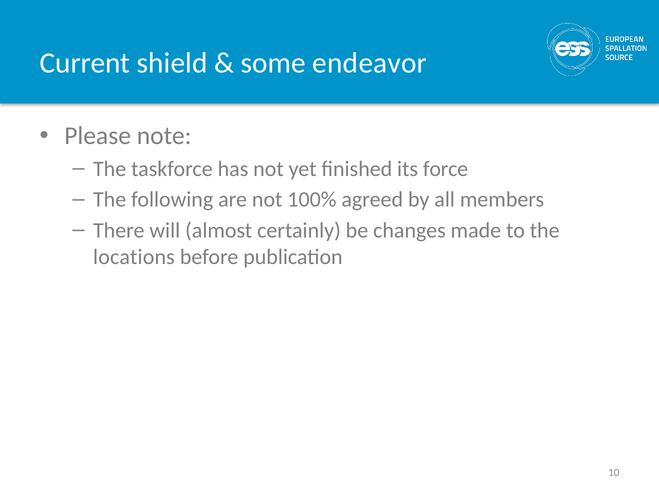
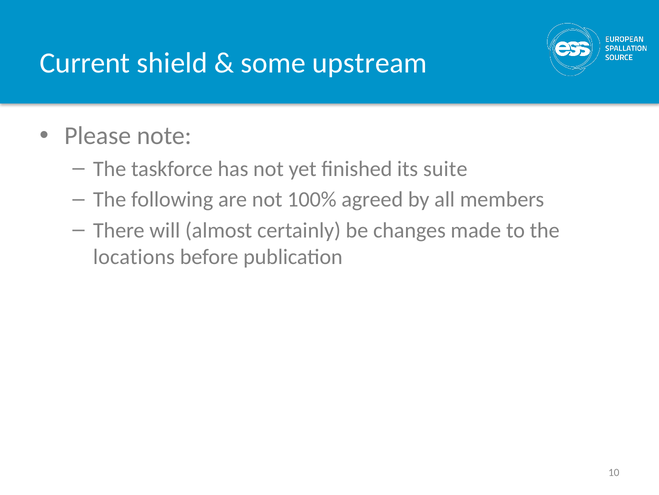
endeavor: endeavor -> upstream
force: force -> suite
